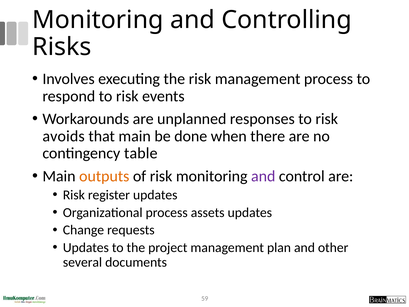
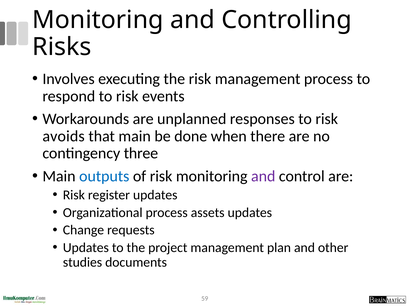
table: table -> three
outputs colour: orange -> blue
several: several -> studies
